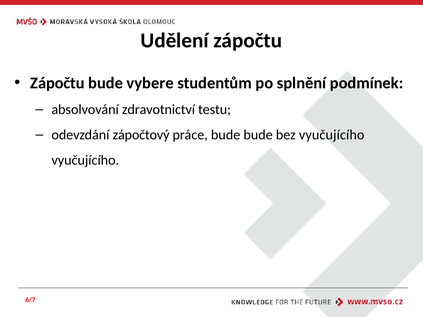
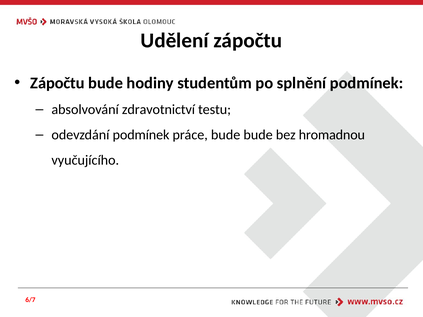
vybere: vybere -> hodiny
odevzdání zápočtový: zápočtový -> podmínek
bez vyučujícího: vyučujícího -> hromadnou
